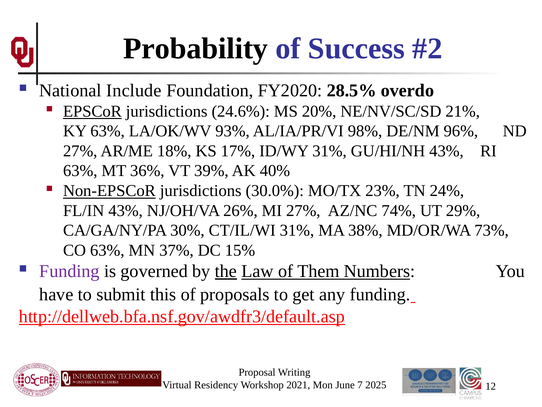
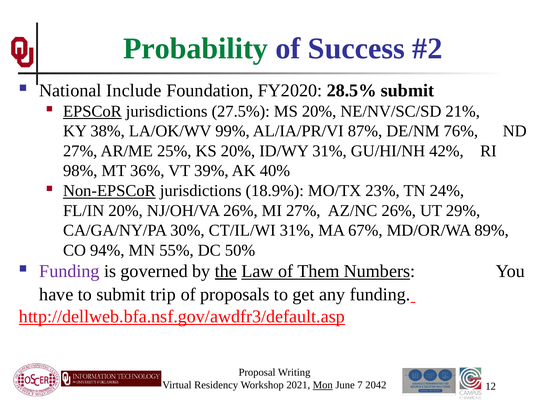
Probability colour: black -> green
28.5% overdo: overdo -> submit
24.6%: 24.6% -> 27.5%
KY 63%: 63% -> 38%
93%: 93% -> 99%
98%: 98% -> 87%
96%: 96% -> 76%
18%: 18% -> 25%
KS 17%: 17% -> 20%
GU/HI/NH 43%: 43% -> 42%
63% at (80, 171): 63% -> 98%
30.0%: 30.0% -> 18.9%
FL/IN 43%: 43% -> 20%
AZ/NC 74%: 74% -> 26%
38%: 38% -> 67%
73%: 73% -> 89%
CO 63%: 63% -> 94%
37%: 37% -> 55%
15%: 15% -> 50%
this: this -> trip
Mon underline: none -> present
2025: 2025 -> 2042
